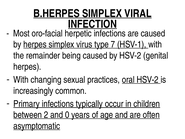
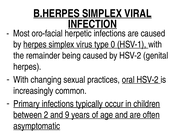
7: 7 -> 0
0: 0 -> 9
